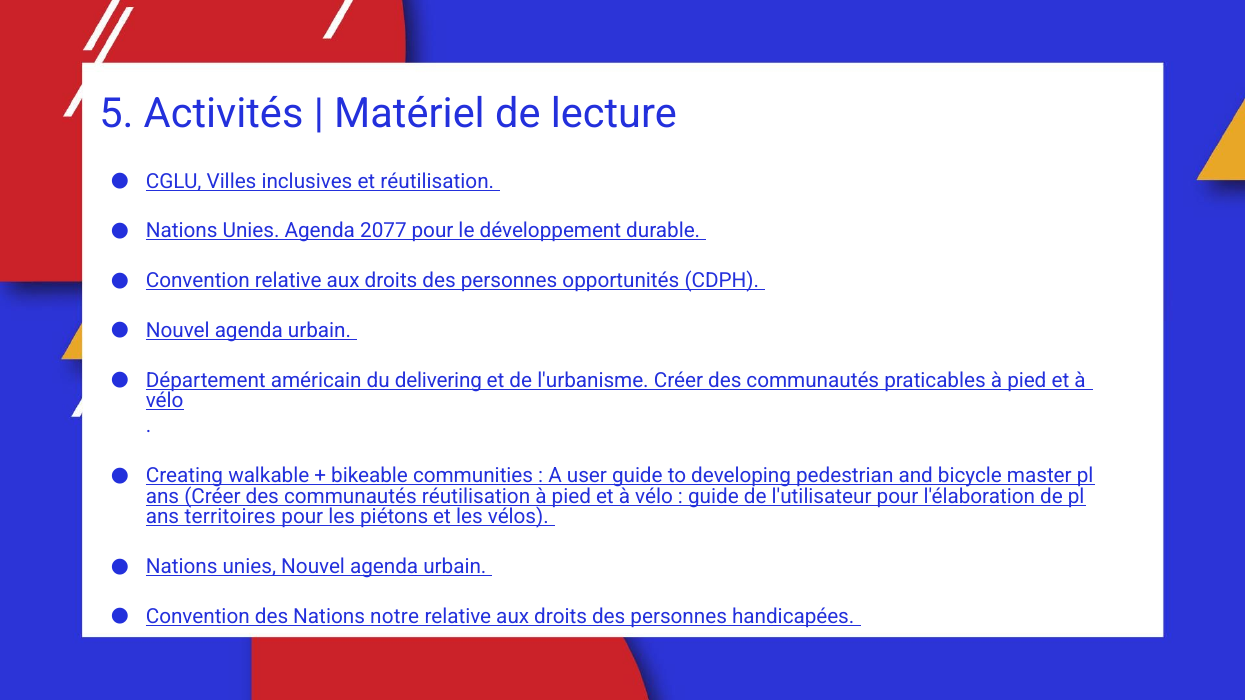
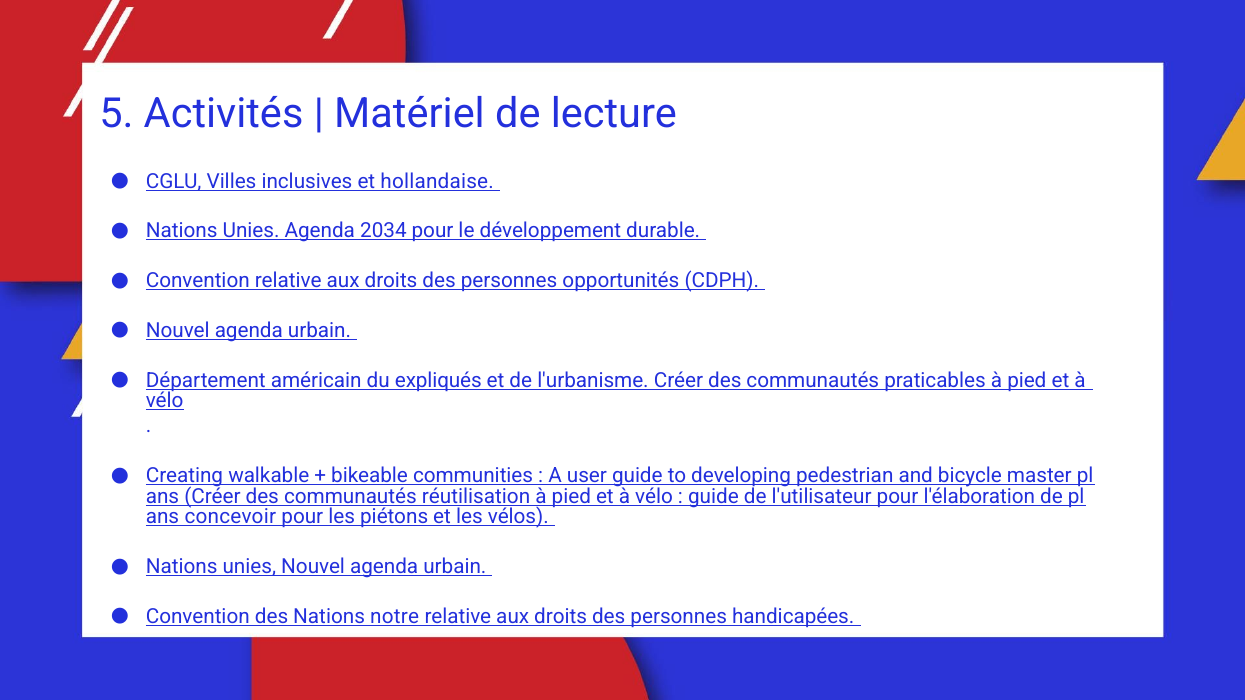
et réutilisation: réutilisation -> hollandaise
2077: 2077 -> 2034
delivering: delivering -> expliqués
territoires: territoires -> concevoir
